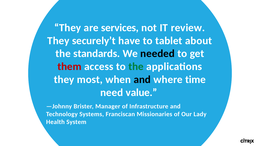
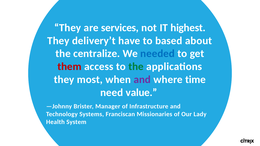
review: review -> highest
securely’t: securely’t -> delivery’t
tablet: tablet -> based
standards: standards -> centralize
needed colour: black -> blue
and at (142, 80) colour: black -> purple
